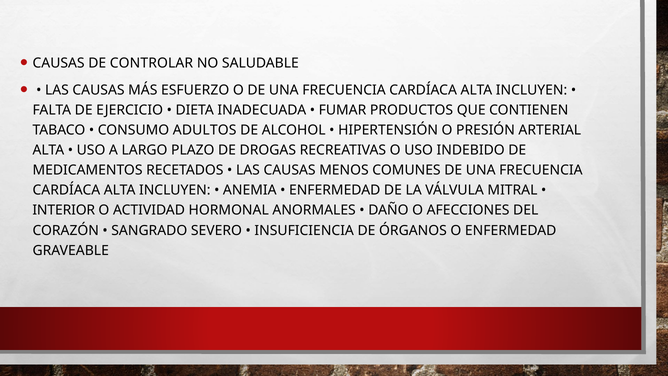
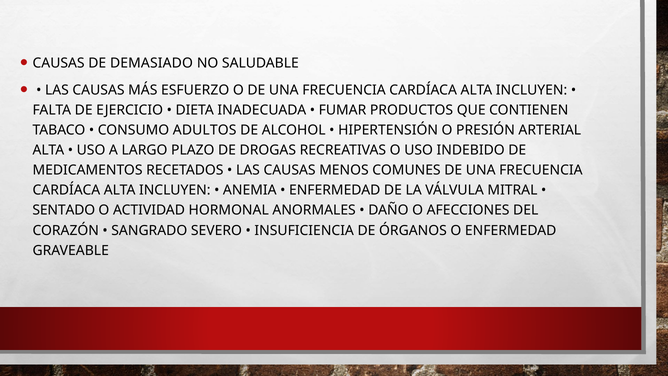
CONTROLAR: CONTROLAR -> DEMASIADO
INTERIOR: INTERIOR -> SENTADO
